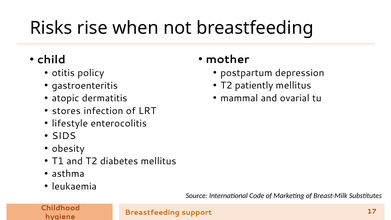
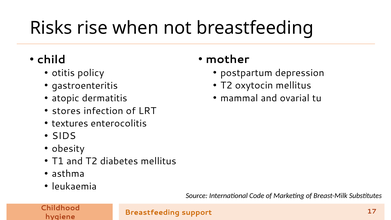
patiently: patiently -> oxytocin
lifestyle: lifestyle -> textures
